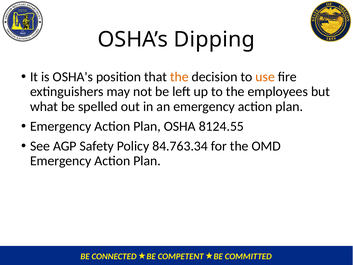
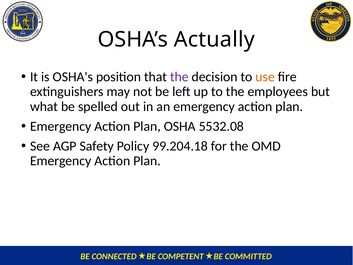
Dipping: Dipping -> Actually
the at (179, 77) colour: orange -> purple
8124.55: 8124.55 -> 5532.08
84.763.34: 84.763.34 -> 99.204.18
